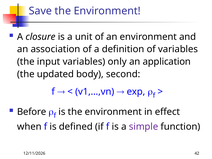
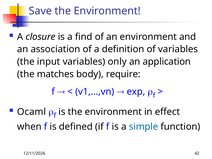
unit: unit -> find
updated: updated -> matches
second: second -> require
Before: Before -> Ocaml
simple colour: purple -> blue
